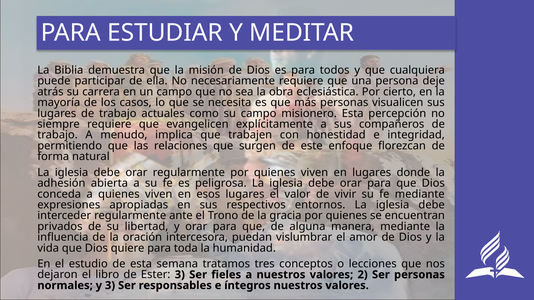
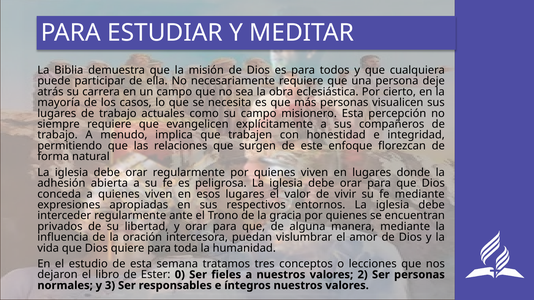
Ester 3: 3 -> 0
